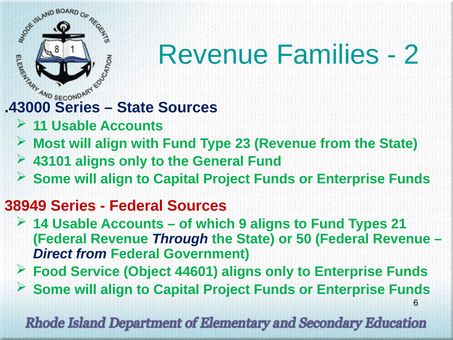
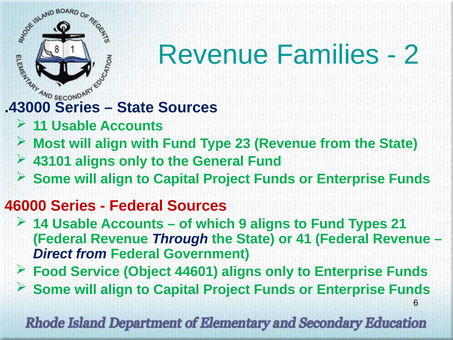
38949: 38949 -> 46000
50: 50 -> 41
